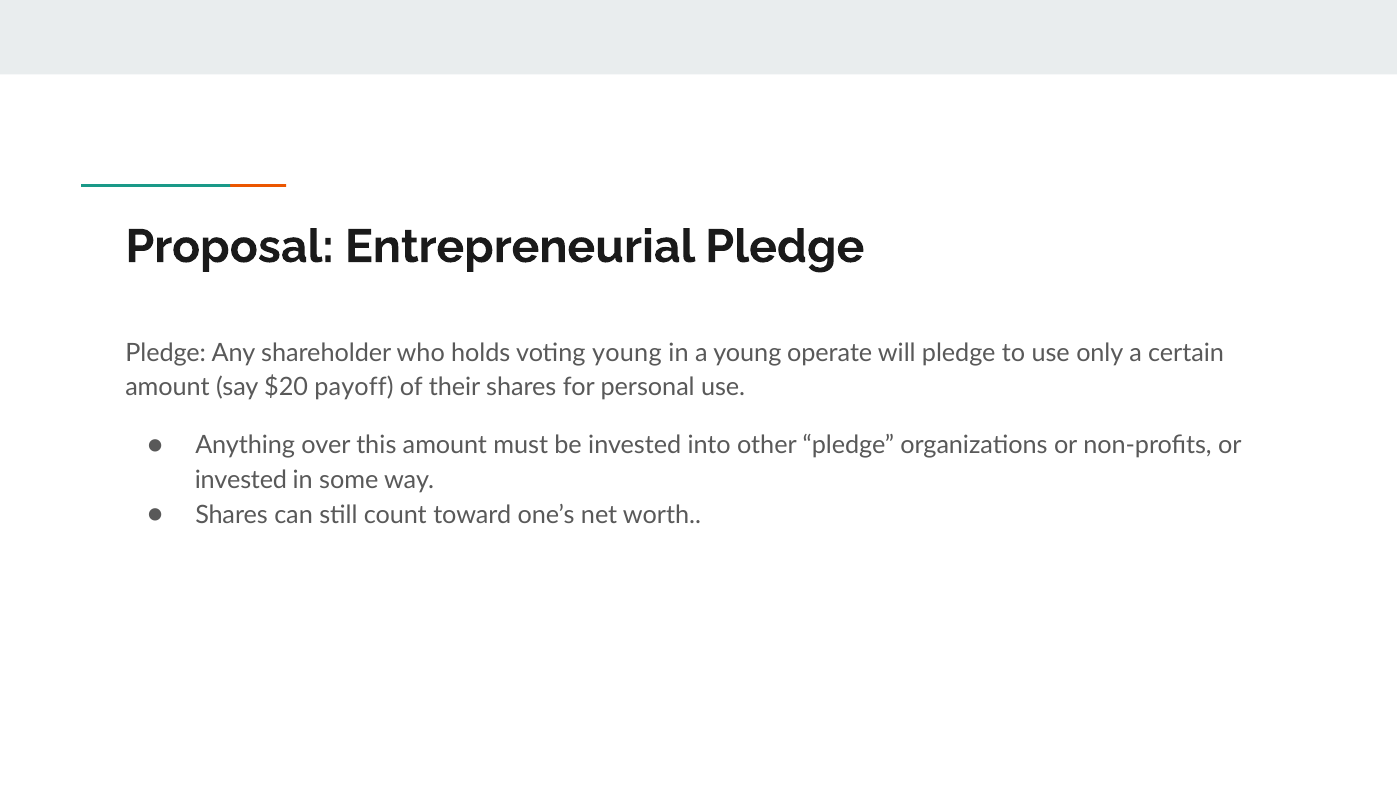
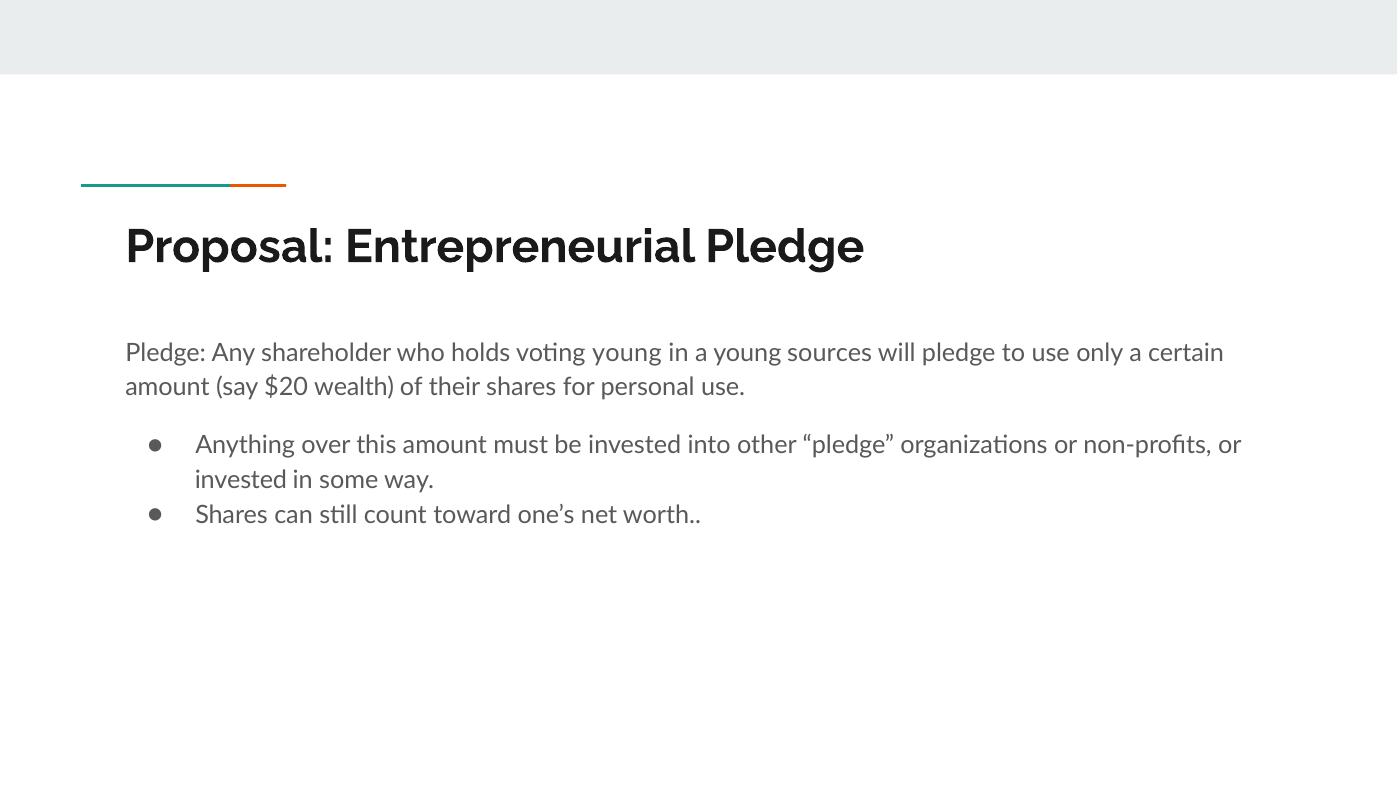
operate: operate -> sources
payoff: payoff -> wealth
